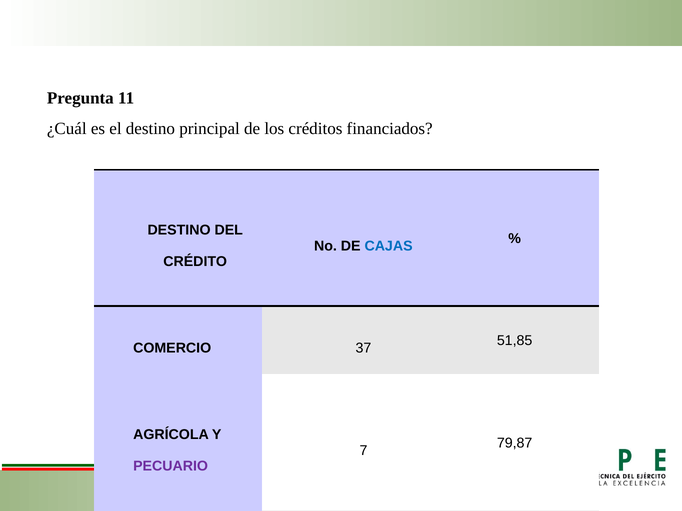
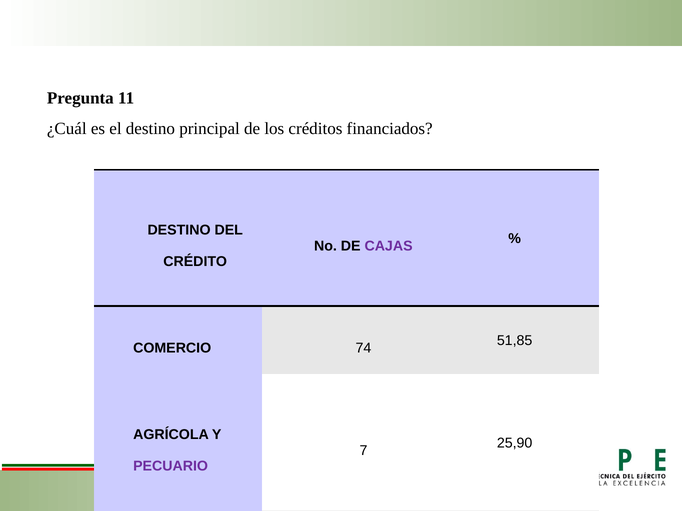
CAJAS colour: blue -> purple
37: 37 -> 74
79,87: 79,87 -> 25,90
